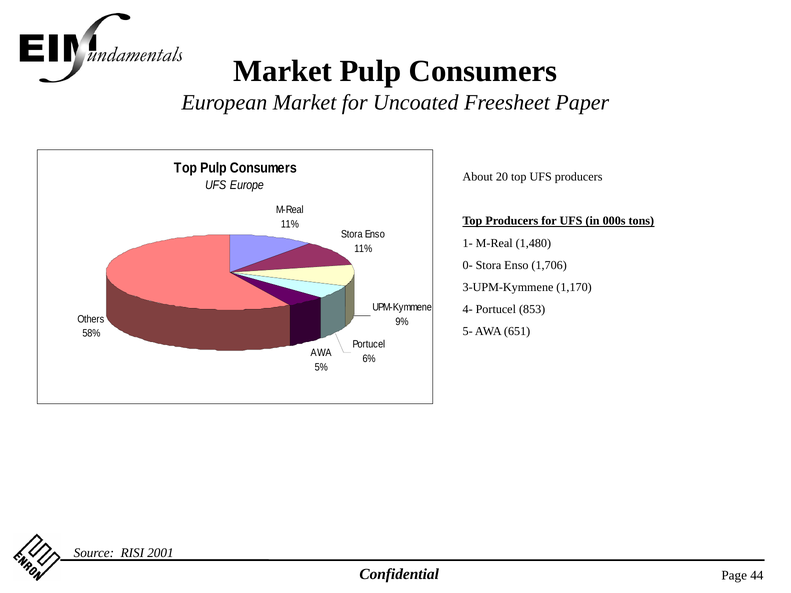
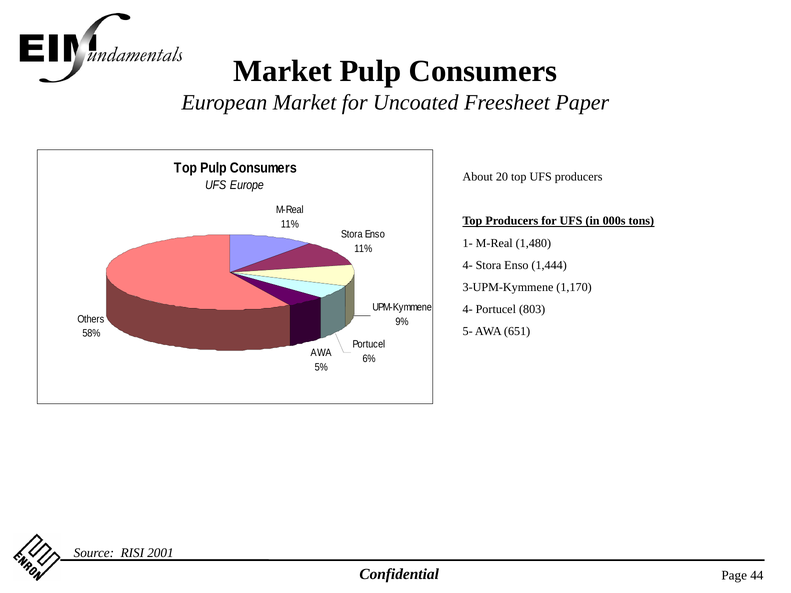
0- at (468, 265): 0- -> 4-
1,706: 1,706 -> 1,444
853: 853 -> 803
